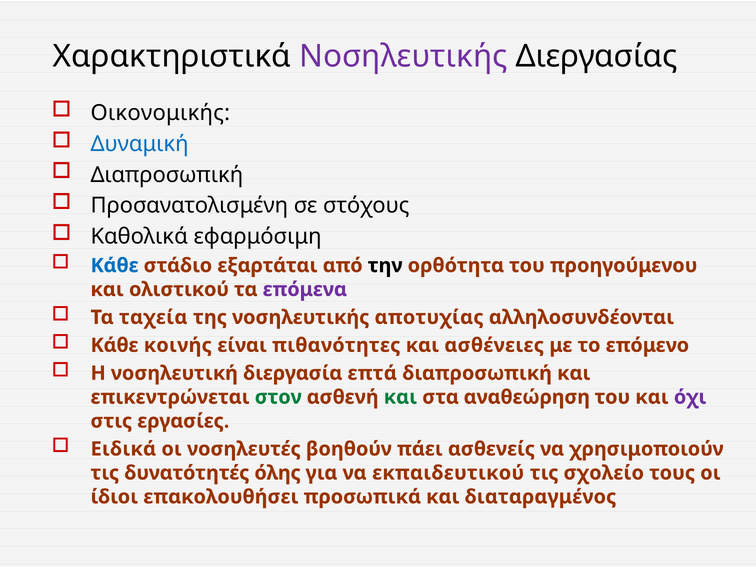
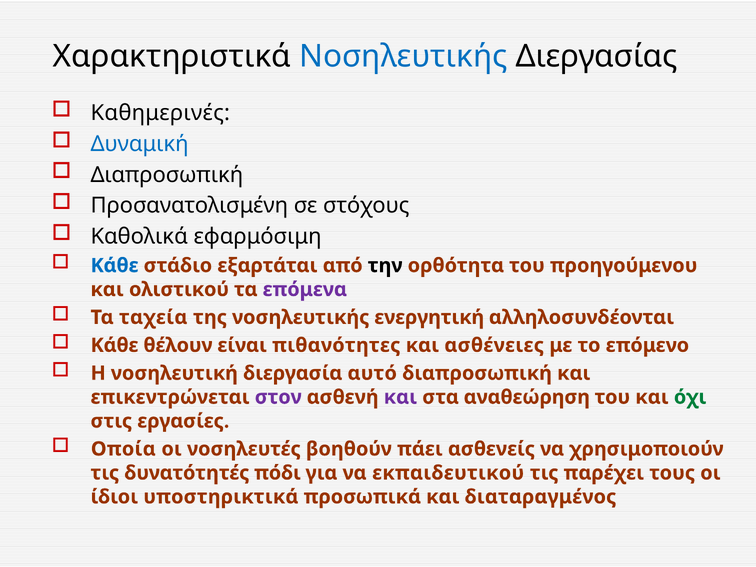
Νοσηλευτικής at (403, 56) colour: purple -> blue
Οικονομικής: Οικονομικής -> Καθημερινές
αποτυχίας: αποτυχίας -> ενεργητική
κοινής: κοινής -> θέλουν
επτά: επτά -> αυτό
στον colour: green -> purple
και at (400, 397) colour: green -> purple
όχι colour: purple -> green
Ειδικά: Ειδικά -> Οποία
όλης: όλης -> πόδι
σχολείο: σχολείο -> παρέχει
επακολουθήσει: επακολουθήσει -> υποστηρικτικά
